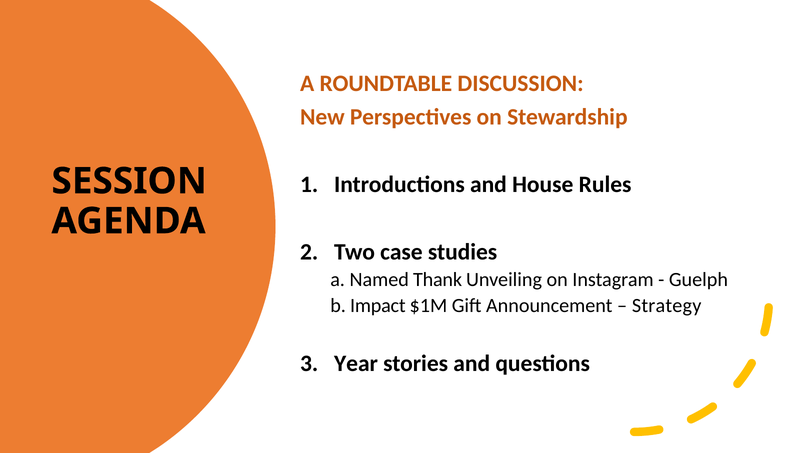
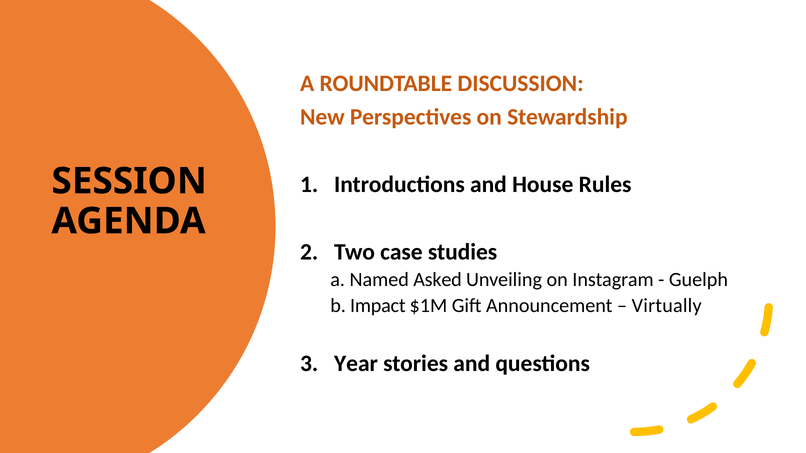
Thank: Thank -> Asked
Strategy: Strategy -> Virtually
